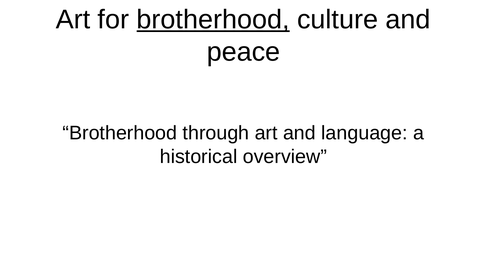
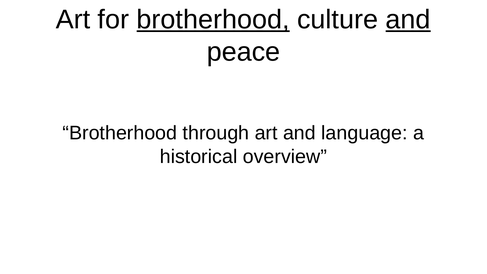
and at (408, 19) underline: none -> present
